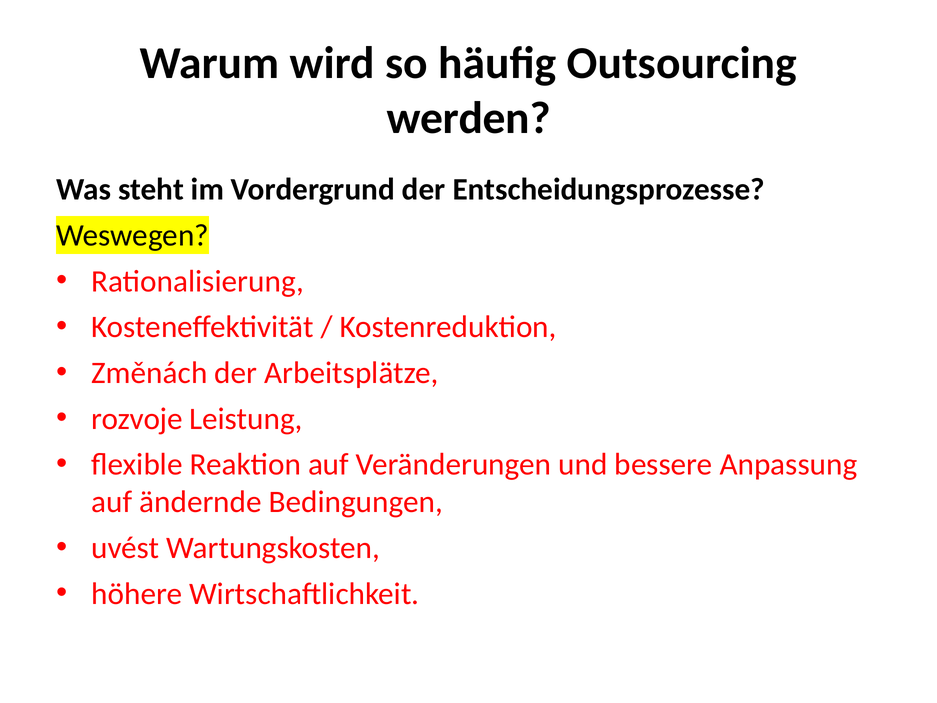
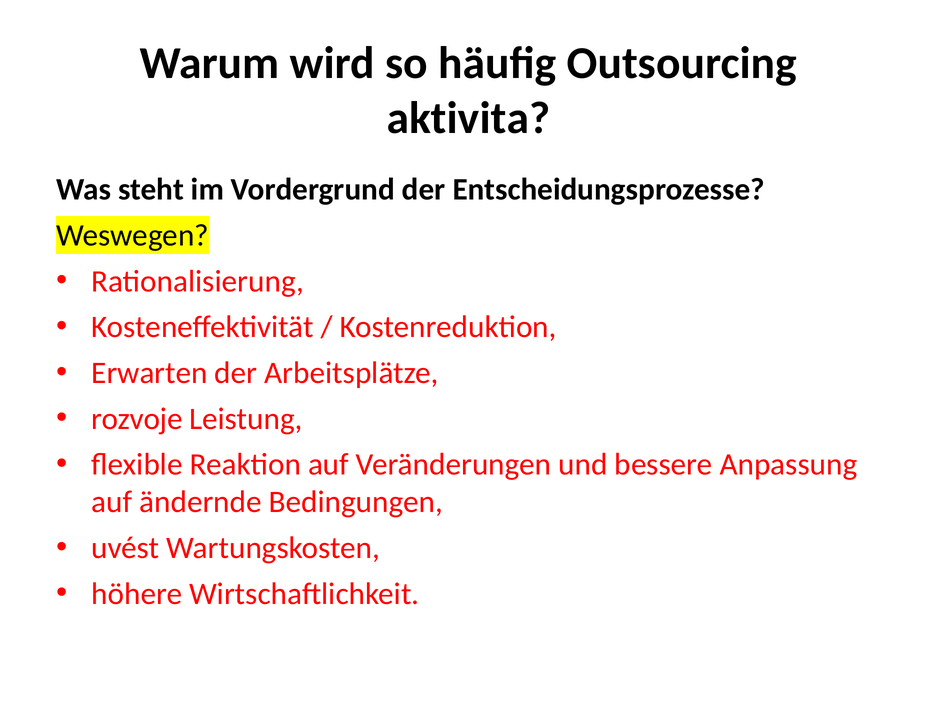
werden: werden -> aktivita
Změnách: Změnách -> Erwarten
